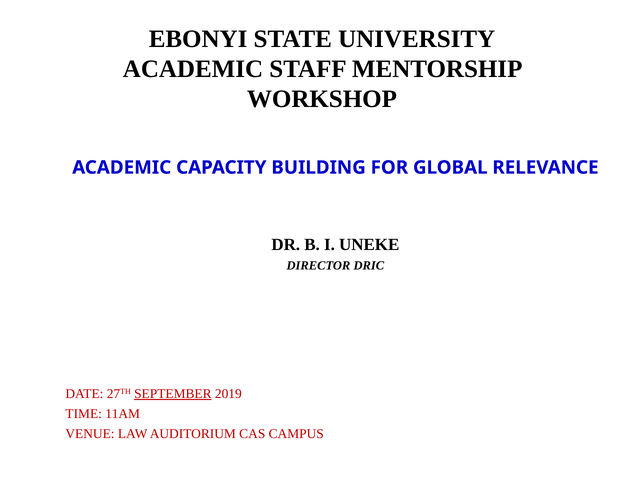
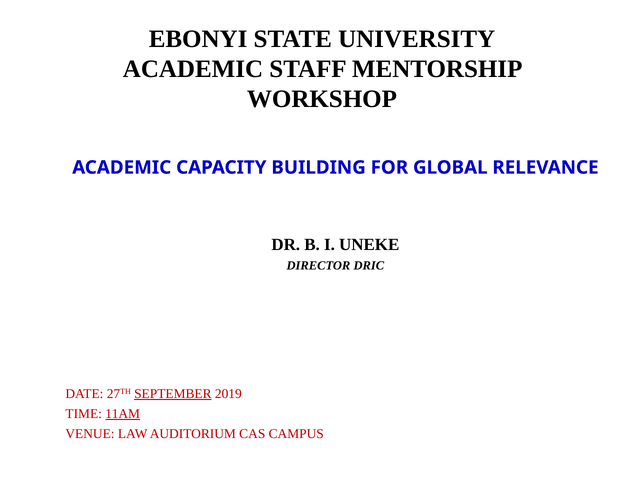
11AM underline: none -> present
